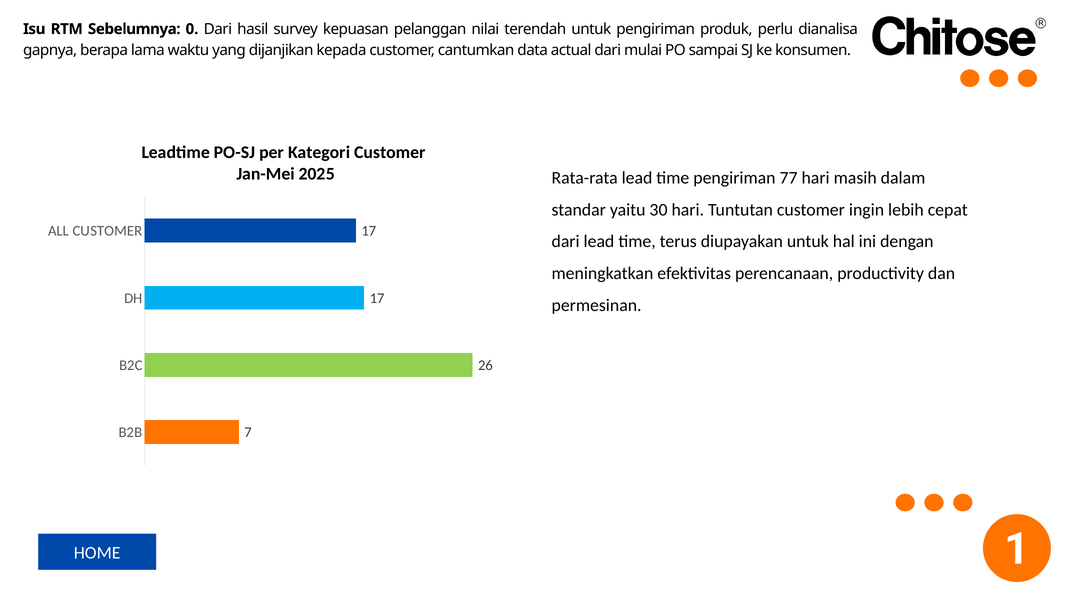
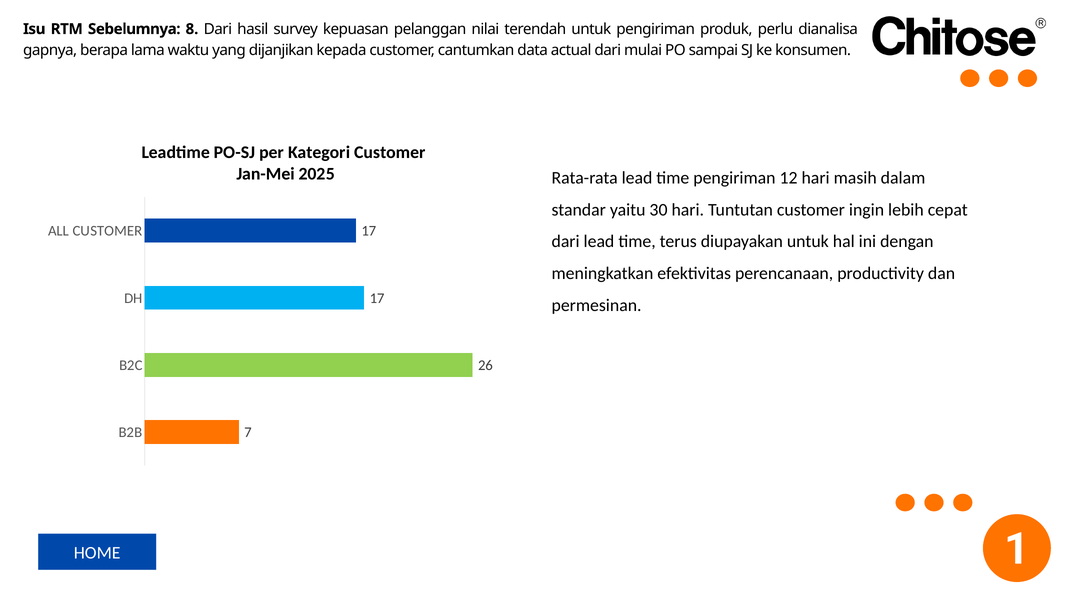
0: 0 -> 8
77: 77 -> 12
